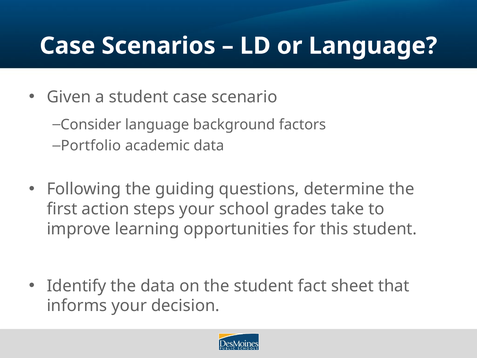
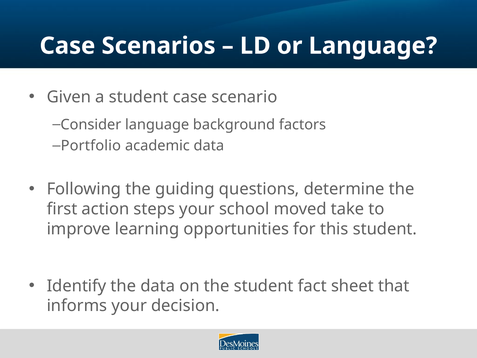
grades: grades -> moved
